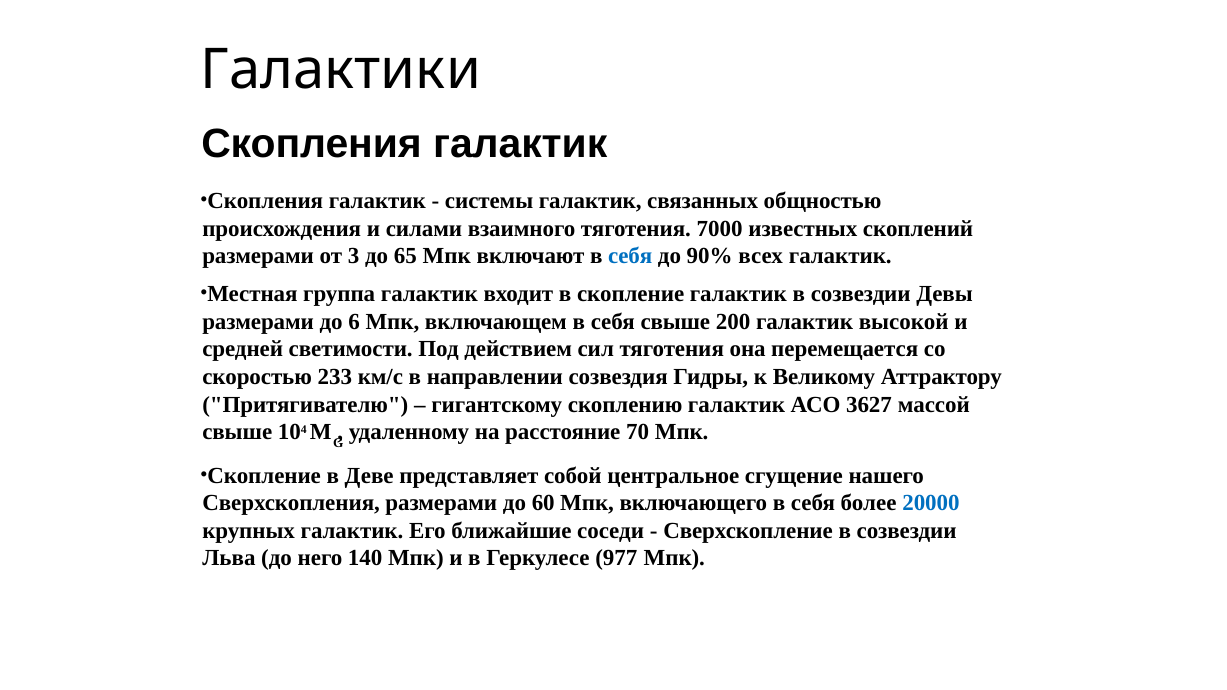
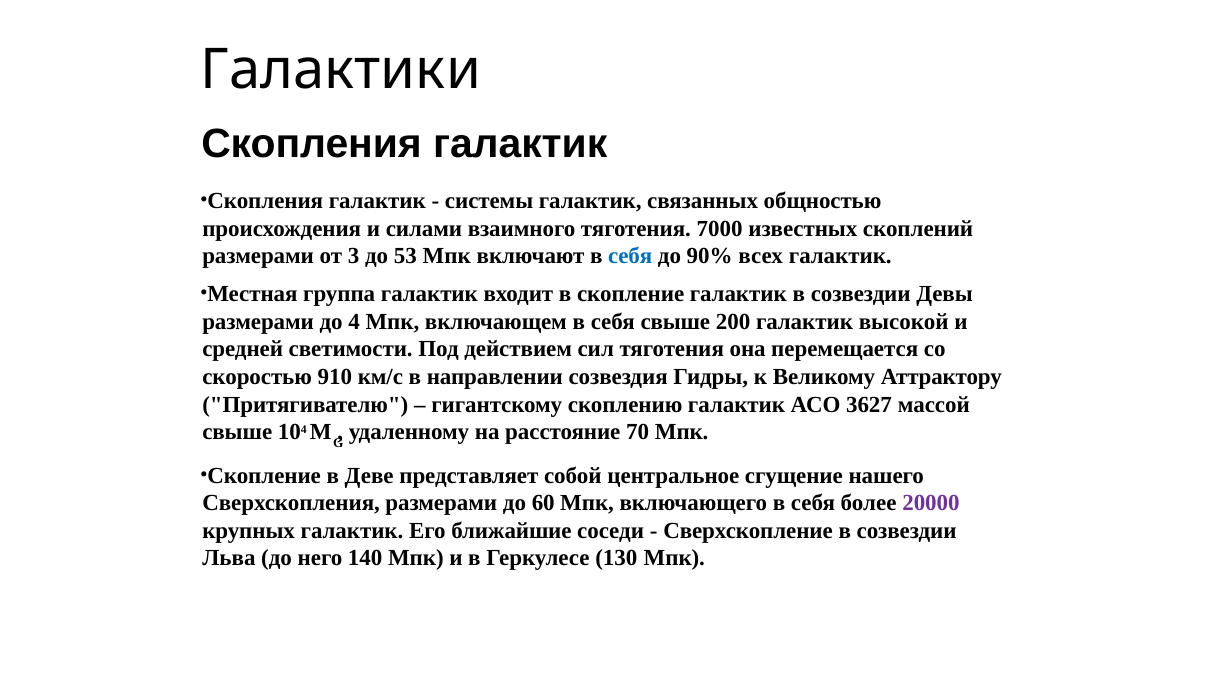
65: 65 -> 53
до 6: 6 -> 4
233: 233 -> 910
20000 colour: blue -> purple
977: 977 -> 130
